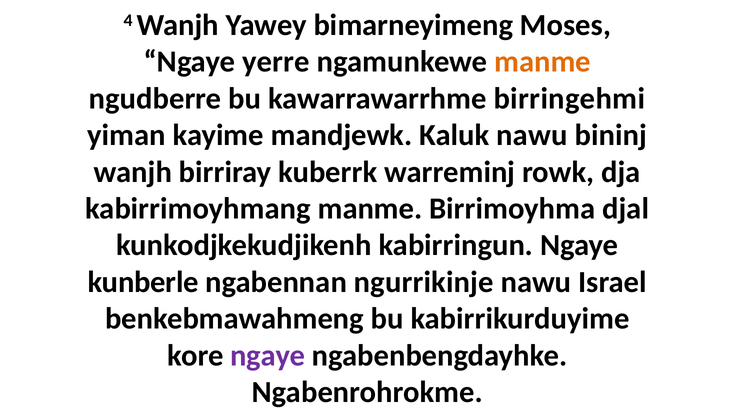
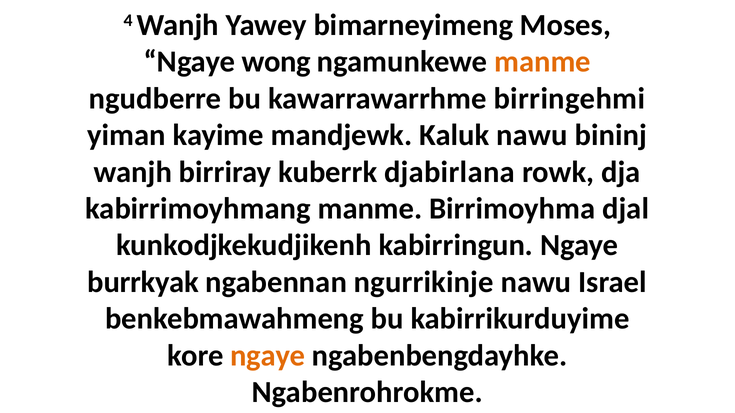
yerre: yerre -> wong
warreminj: warreminj -> djabirlana
kunberle: kunberle -> burrkyak
ngaye at (268, 356) colour: purple -> orange
